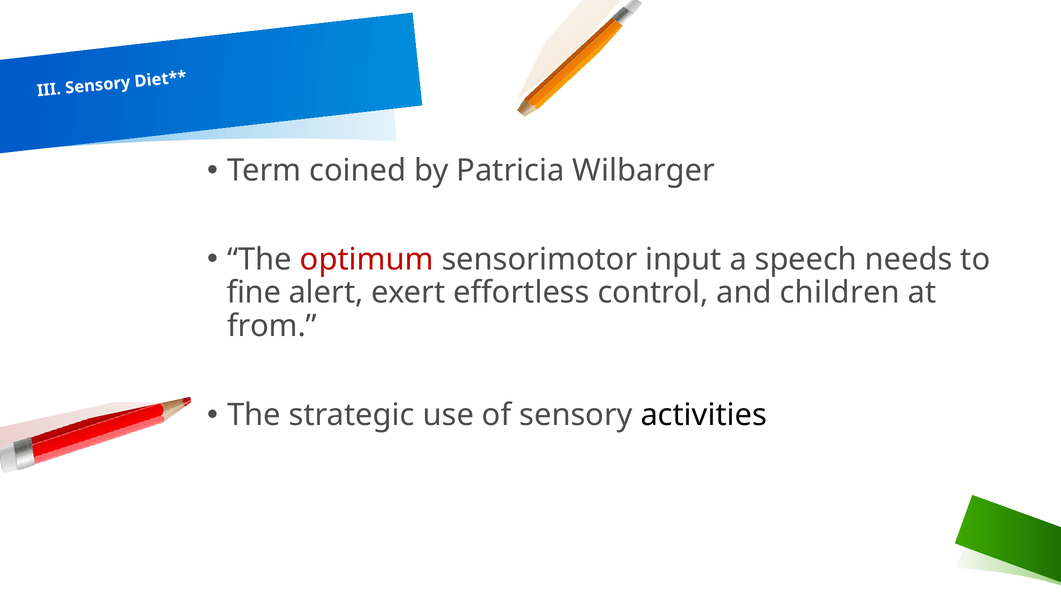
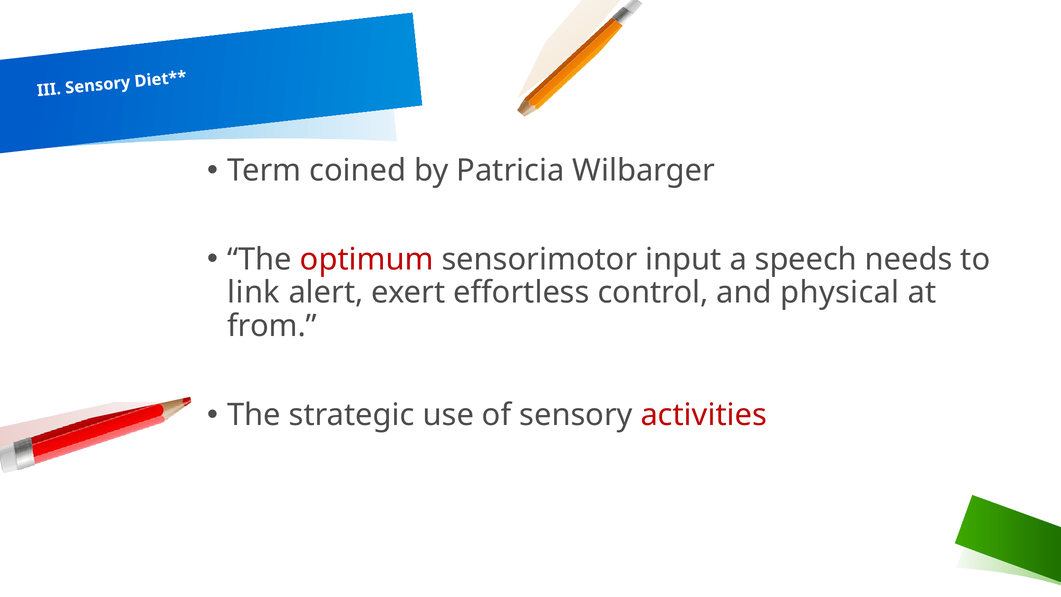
fine: fine -> link
children: children -> physical
activities colour: black -> red
